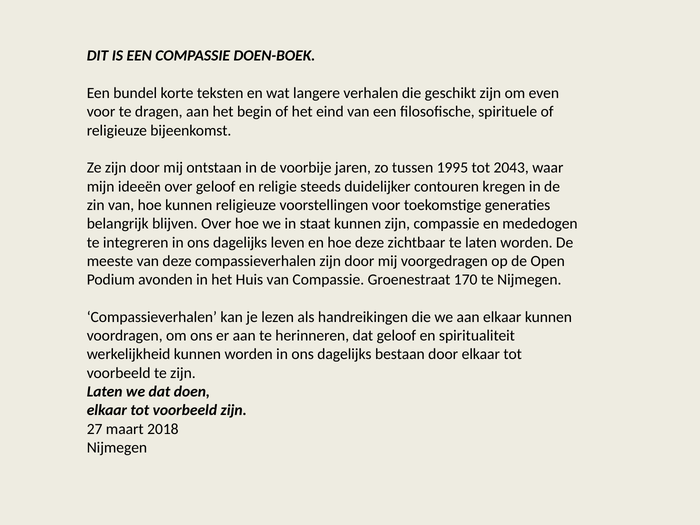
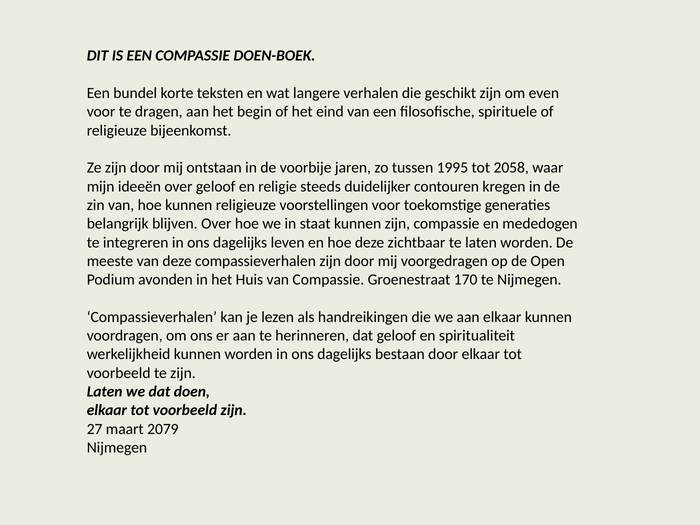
2043: 2043 -> 2058
2018: 2018 -> 2079
